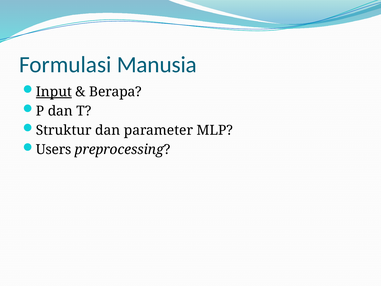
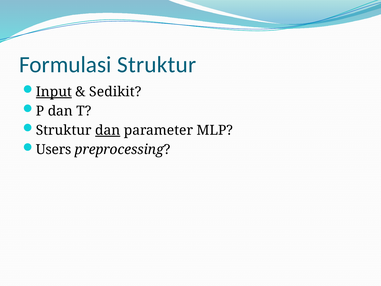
Formulasi Manusia: Manusia -> Struktur
Berapa: Berapa -> Sedikit
dan at (108, 130) underline: none -> present
